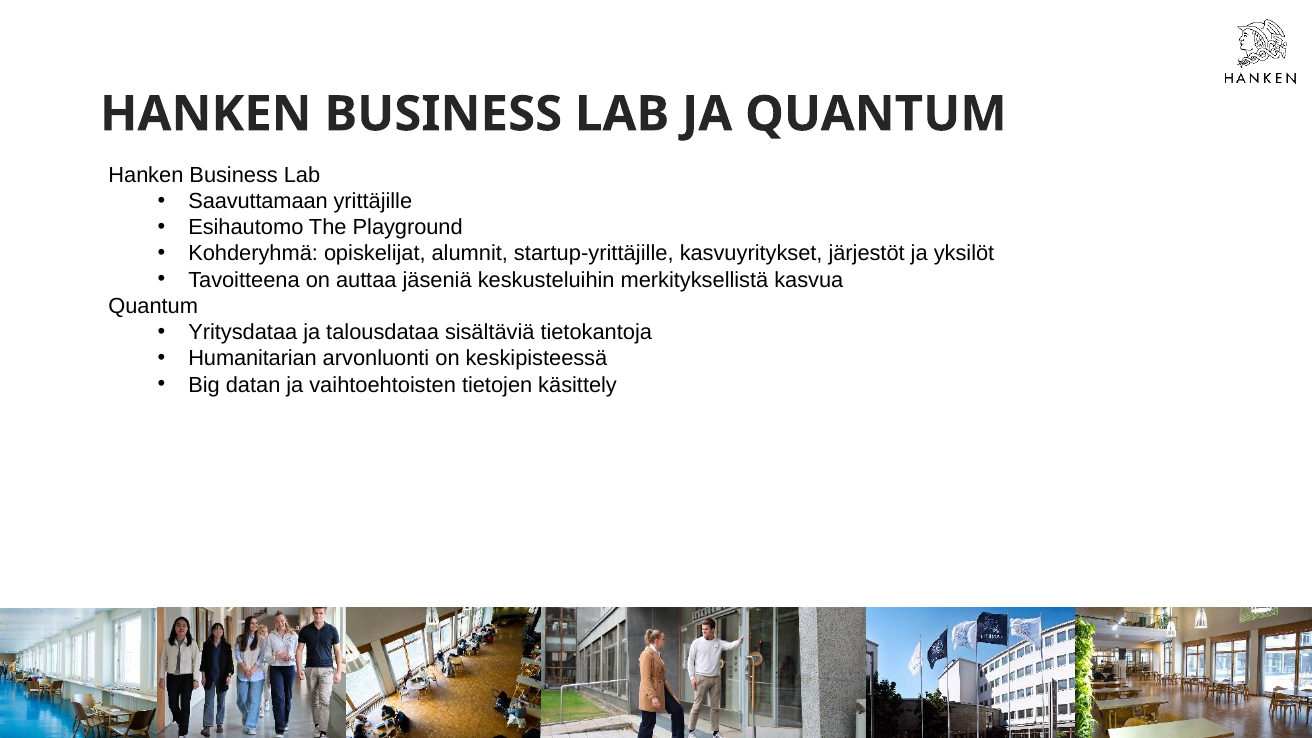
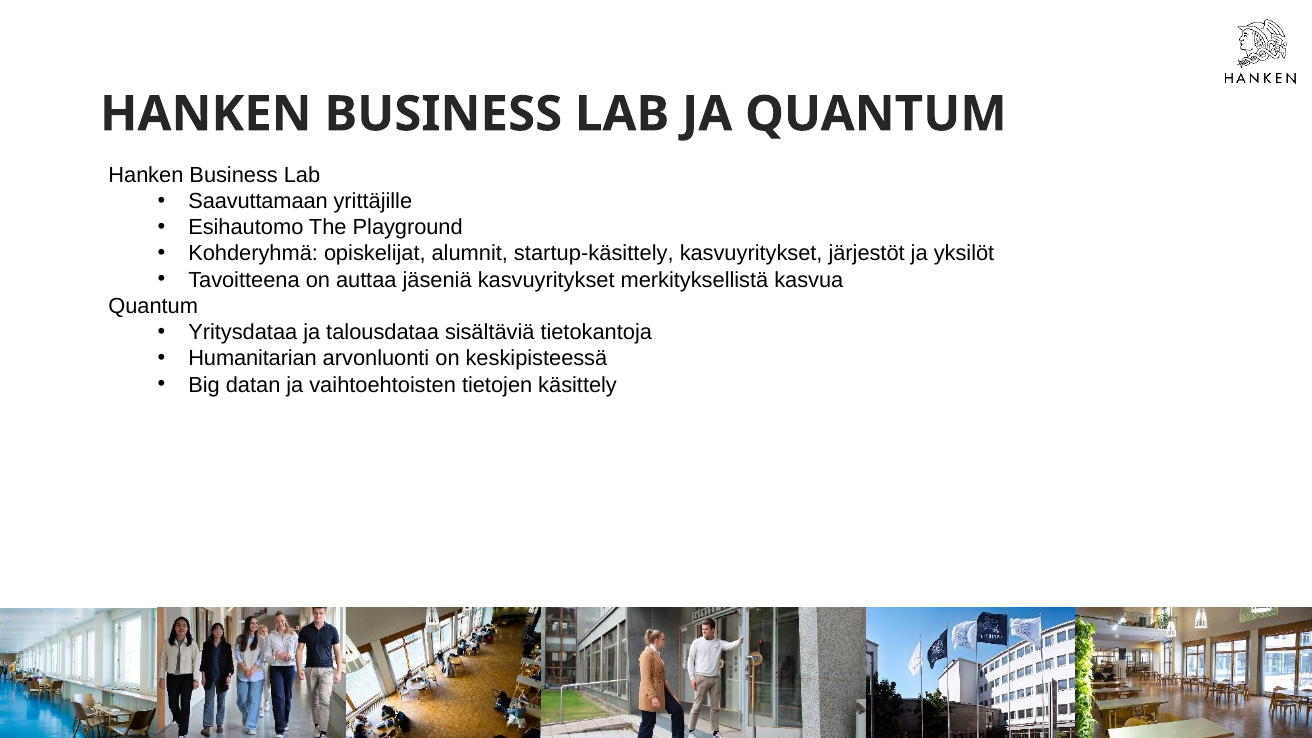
startup-yrittäjille: startup-yrittäjille -> startup-käsittely
jäseniä keskusteluihin: keskusteluihin -> kasvuyritykset
